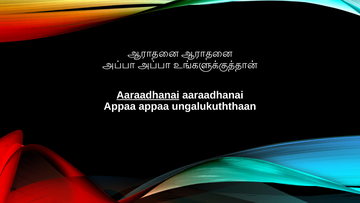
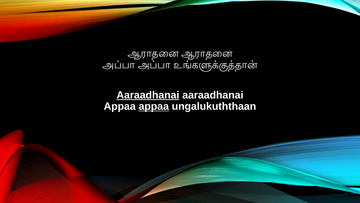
appaa at (154, 106) underline: none -> present
